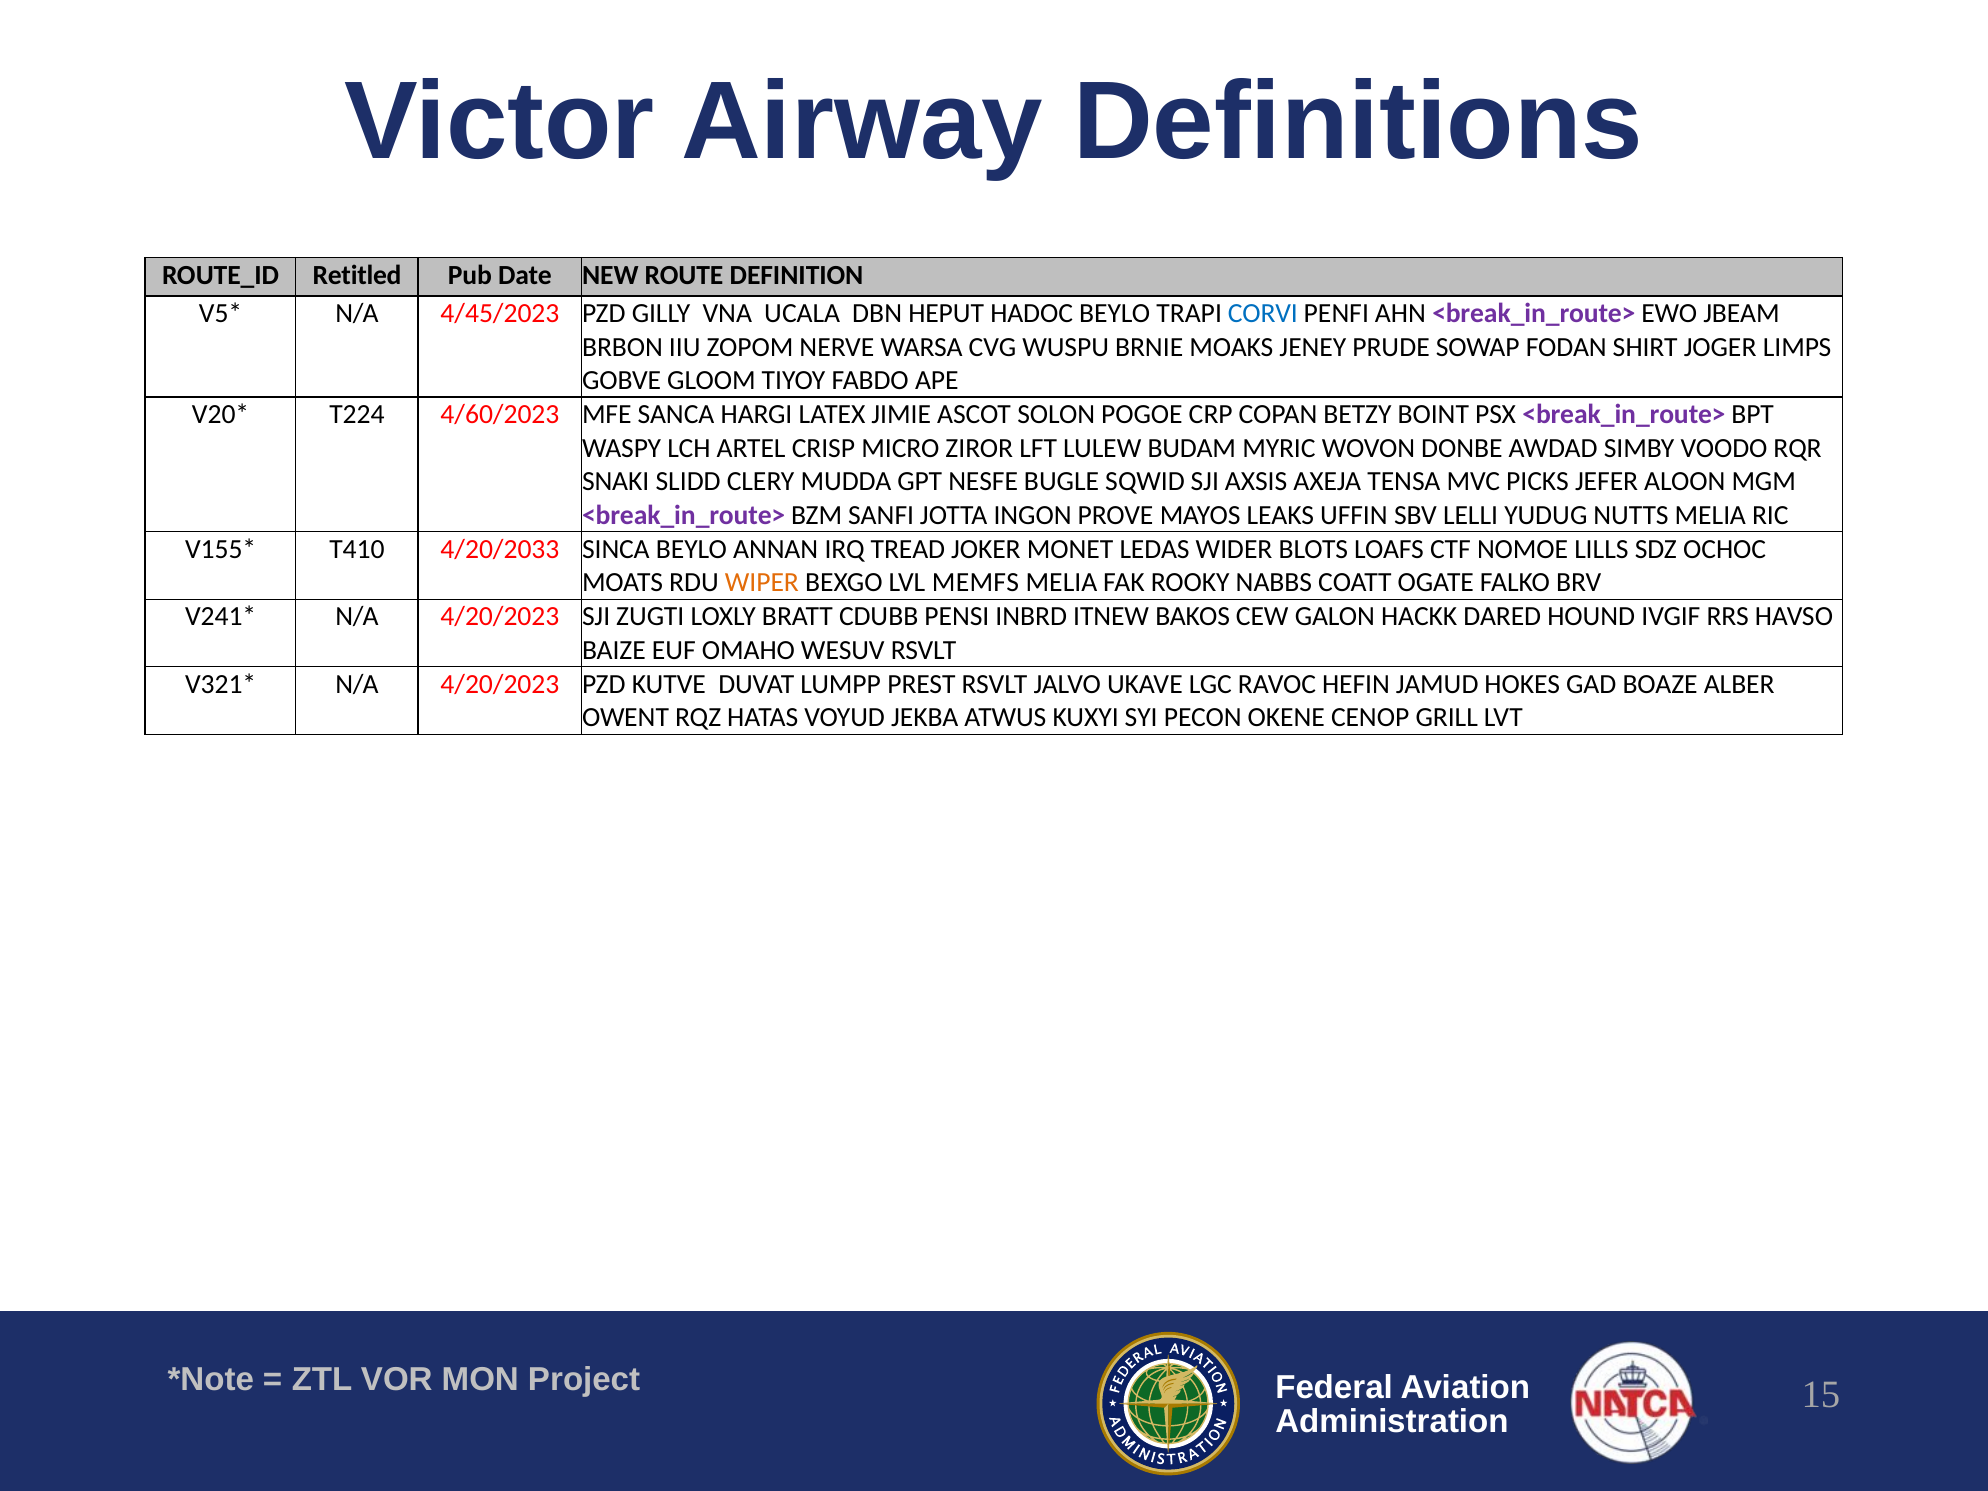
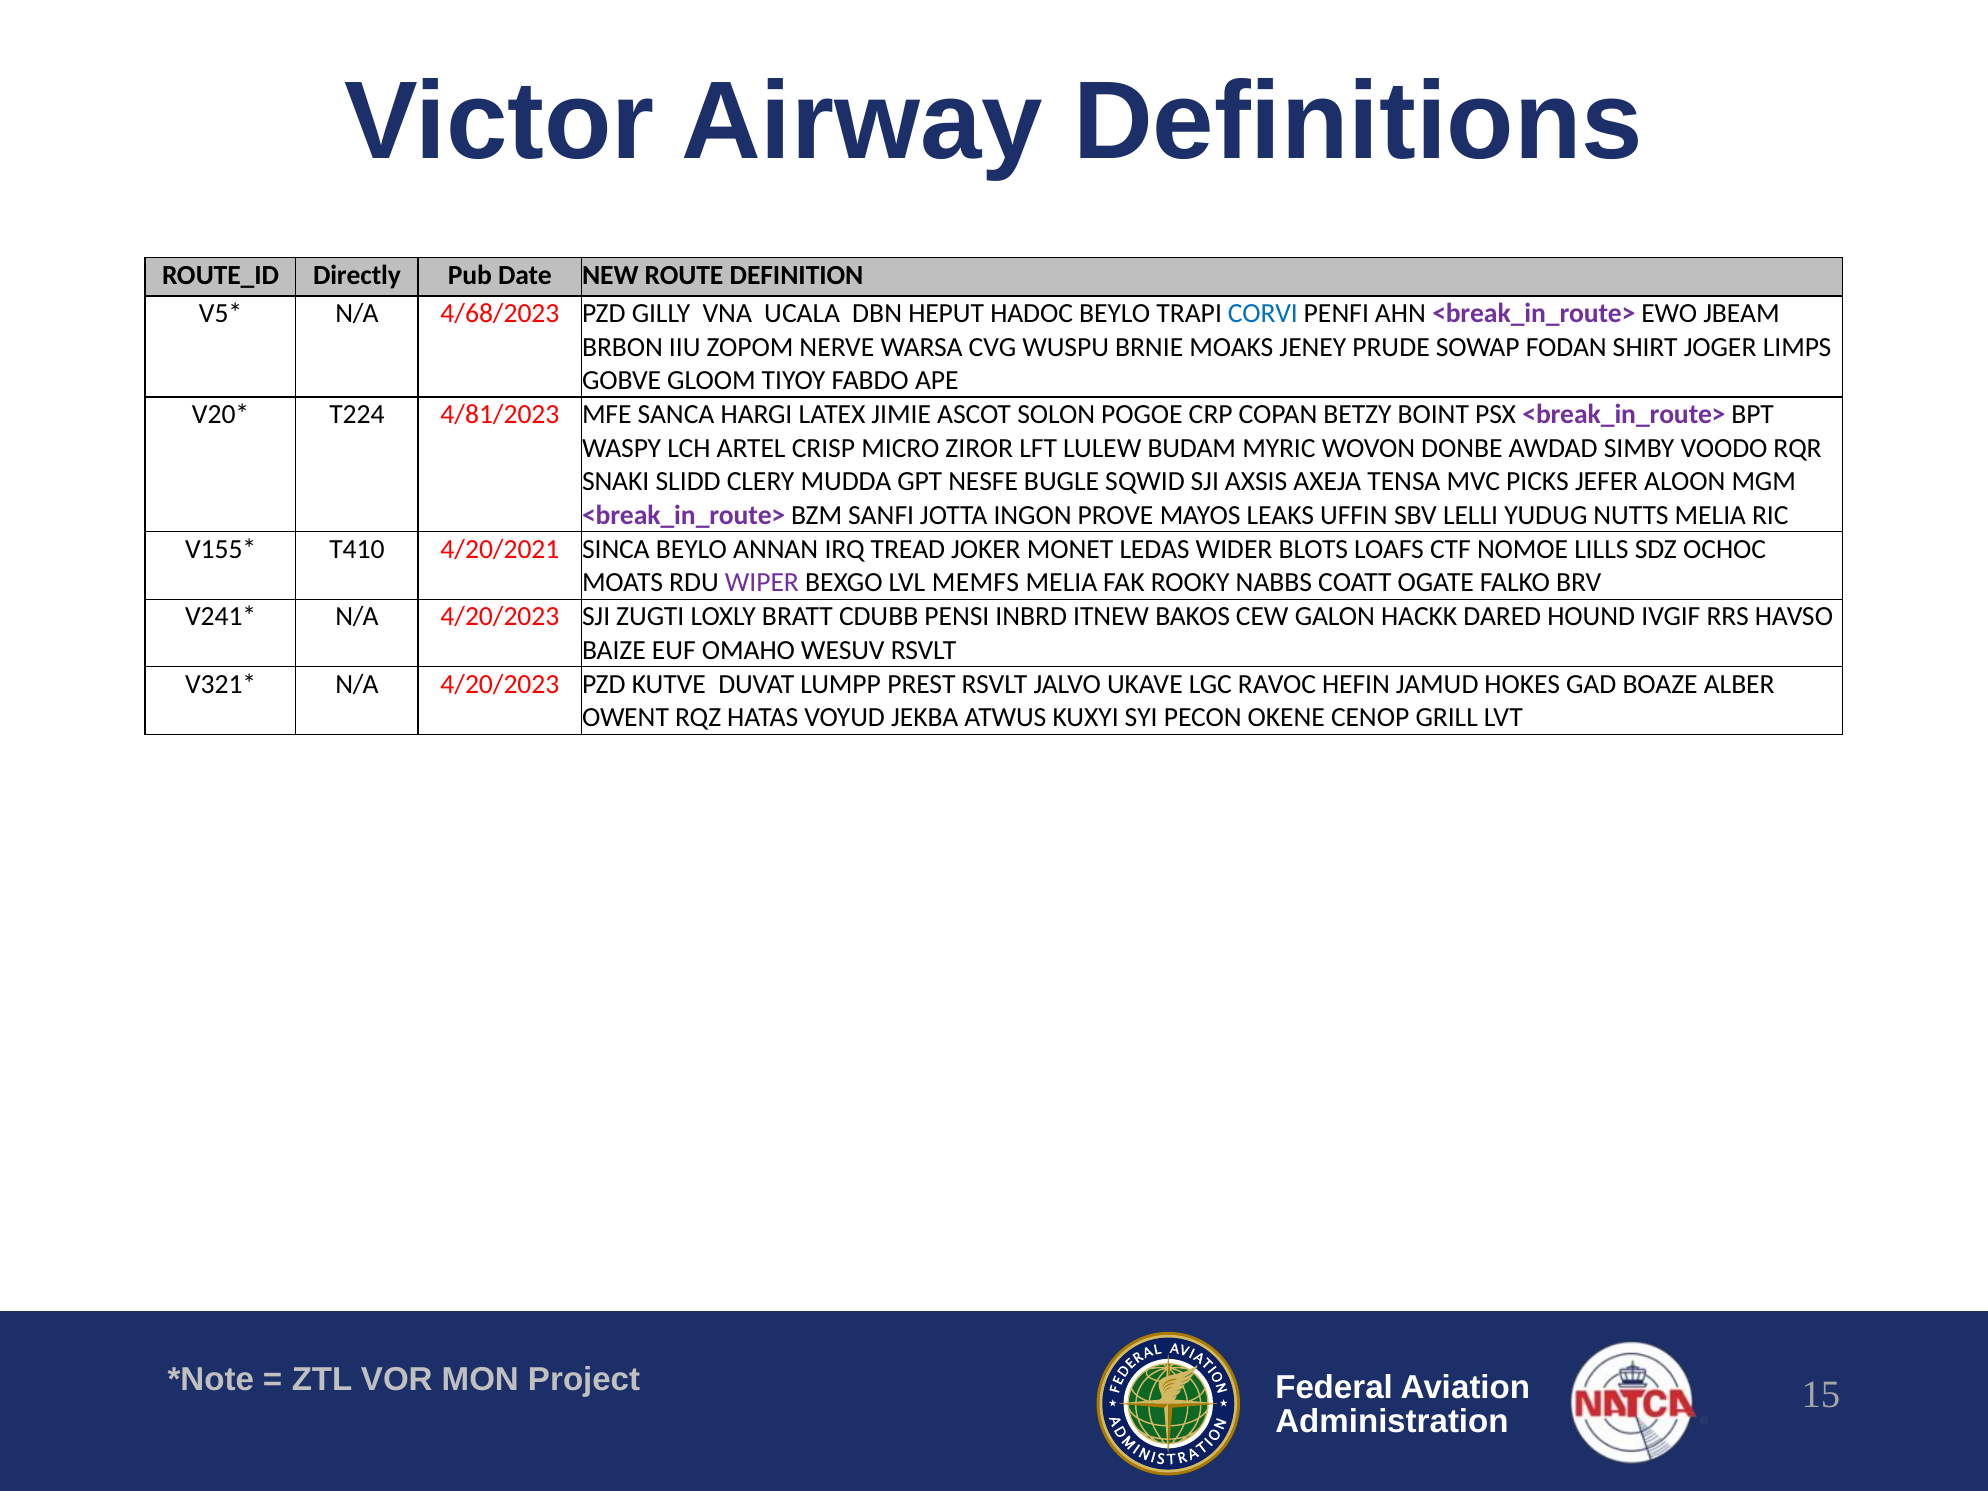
Retitled: Retitled -> Directly
4/45/2023: 4/45/2023 -> 4/68/2023
4/60/2023: 4/60/2023 -> 4/81/2023
4/20/2033: 4/20/2033 -> 4/20/2021
WIPER colour: orange -> purple
